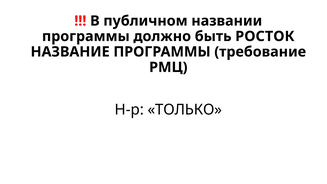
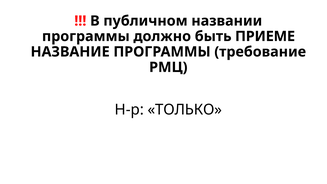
РОСТОК: РОСТОК -> ПРИЕМЕ
